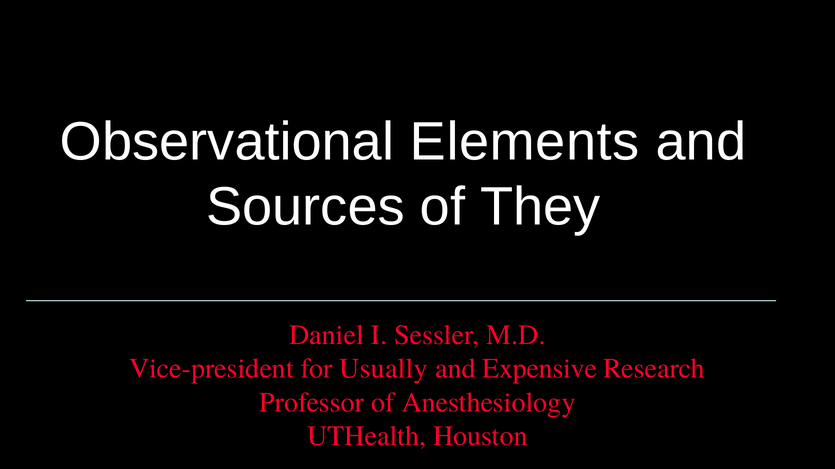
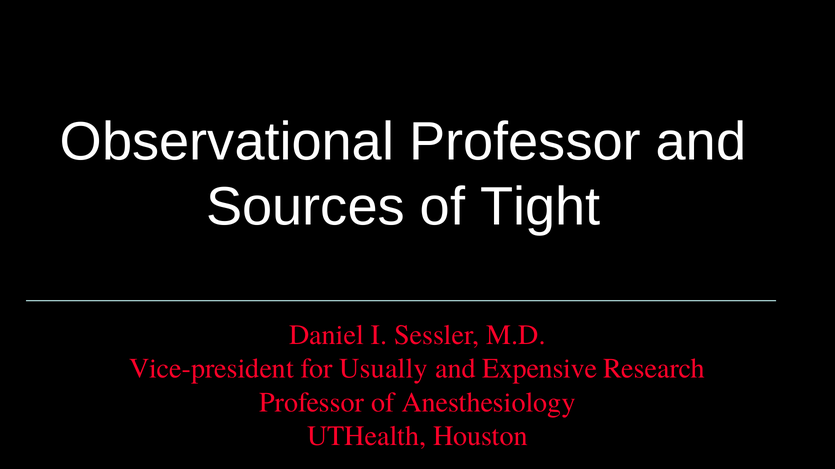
Observational Elements: Elements -> Professor
They: They -> Tight
